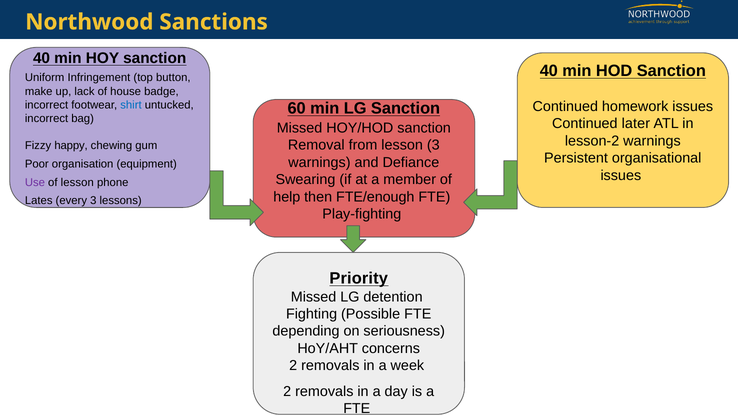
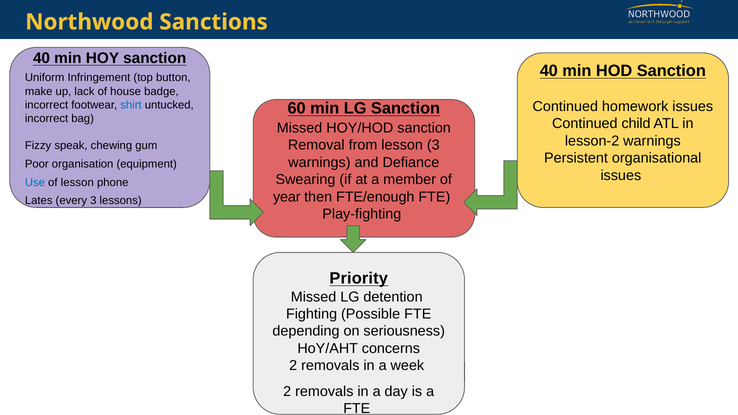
later: later -> child
happy: happy -> speak
Use colour: purple -> blue
help: help -> year
